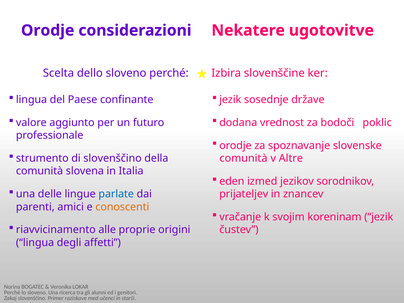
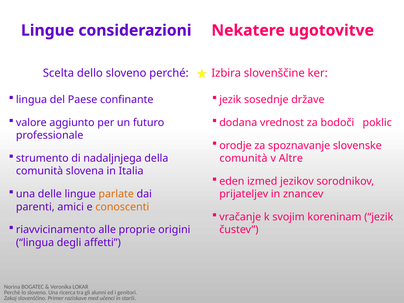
Orodje at (48, 30): Orodje -> Lingue
di slovenščino: slovenščino -> nadaljnjega
parlate colour: blue -> orange
